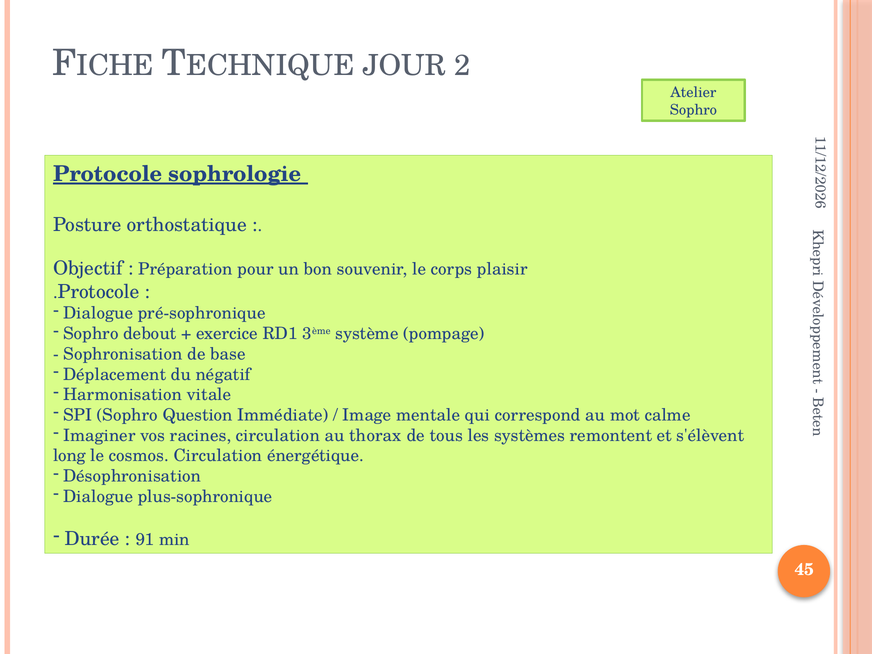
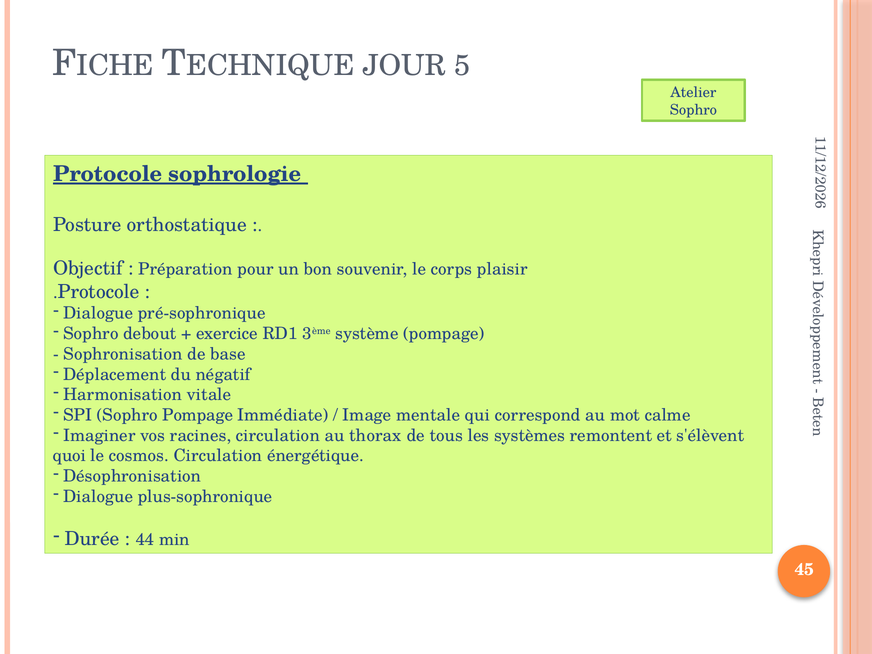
JOUR 2: 2 -> 5
Sophro Question: Question -> Pompage
long: long -> quoi
91: 91 -> 44
